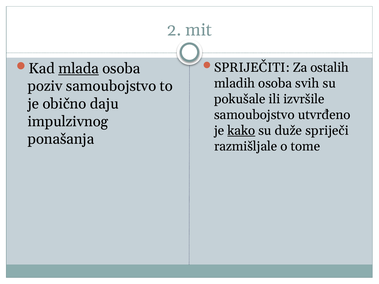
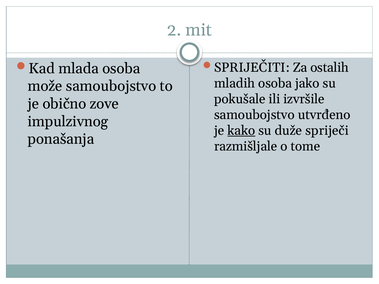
mlada underline: present -> none
svih: svih -> jako
poziv: poziv -> može
daju: daju -> zove
